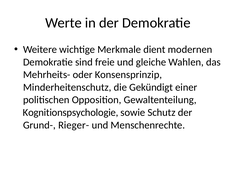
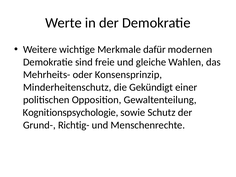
dient: dient -> dafür
Rieger-: Rieger- -> Richtig-
